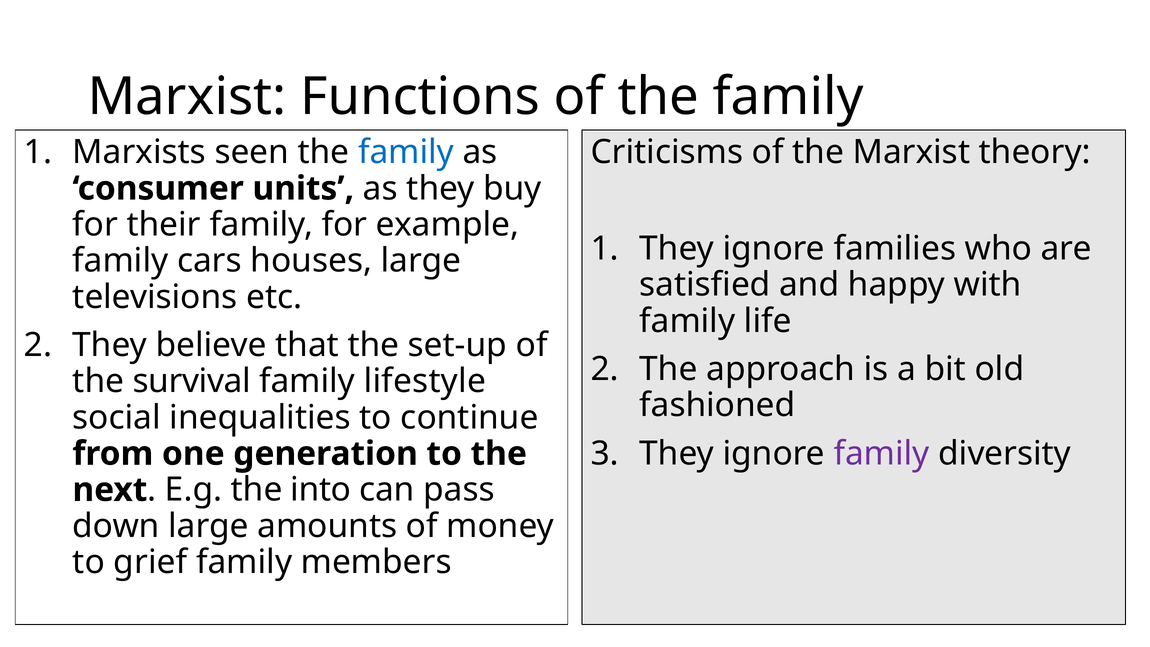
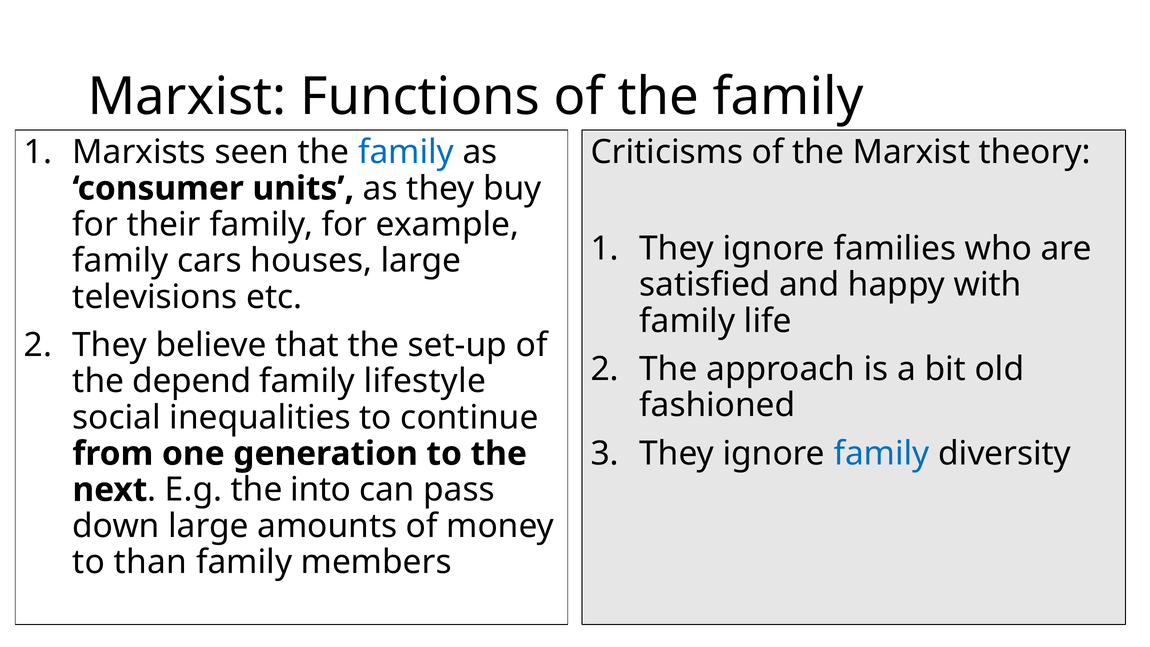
survival: survival -> depend
family at (882, 453) colour: purple -> blue
grief: grief -> than
